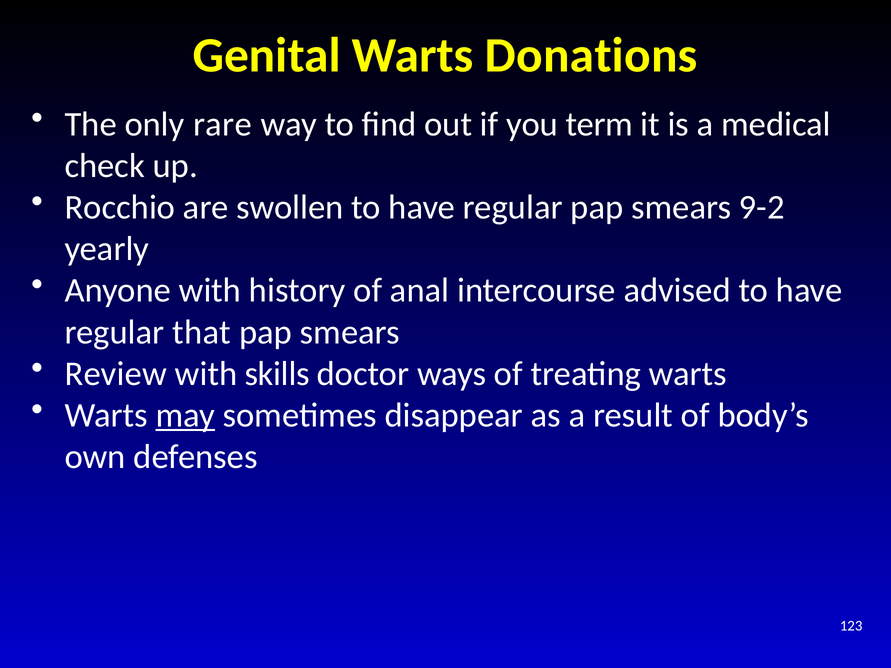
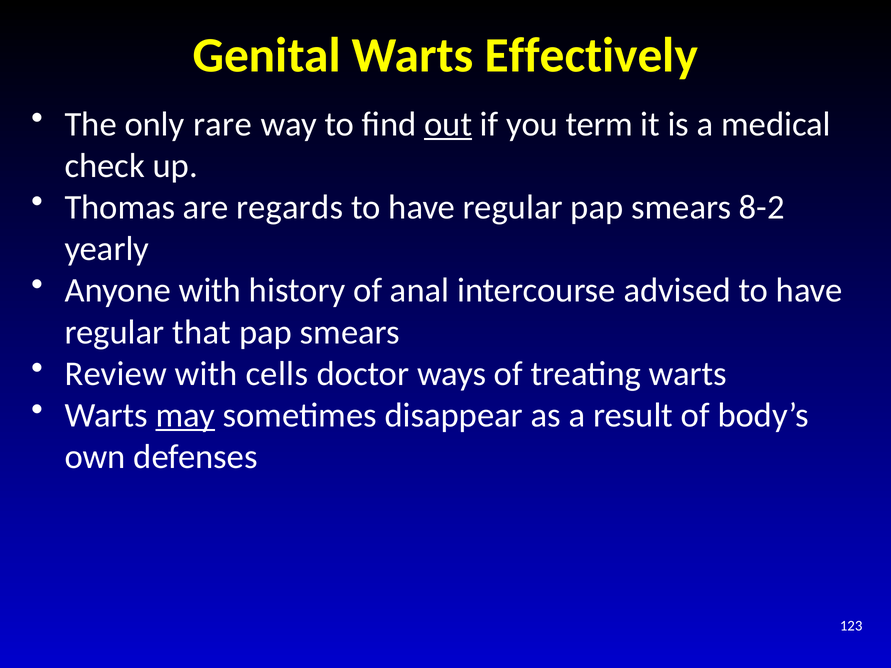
Donations: Donations -> Effectively
out underline: none -> present
Rocchio: Rocchio -> Thomas
swollen: swollen -> regards
9-2: 9-2 -> 8-2
skills: skills -> cells
